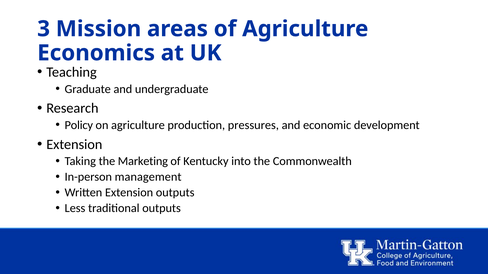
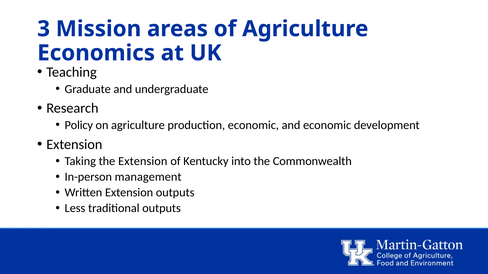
production pressures: pressures -> economic
the Marketing: Marketing -> Extension
